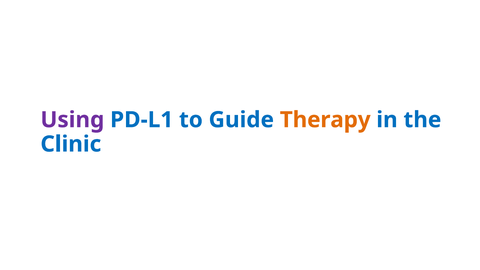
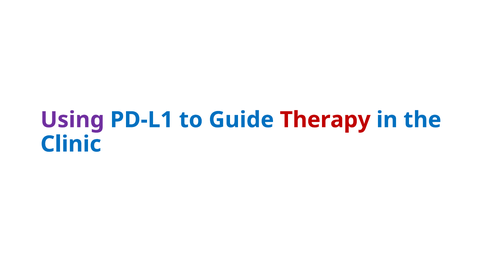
Therapy colour: orange -> red
